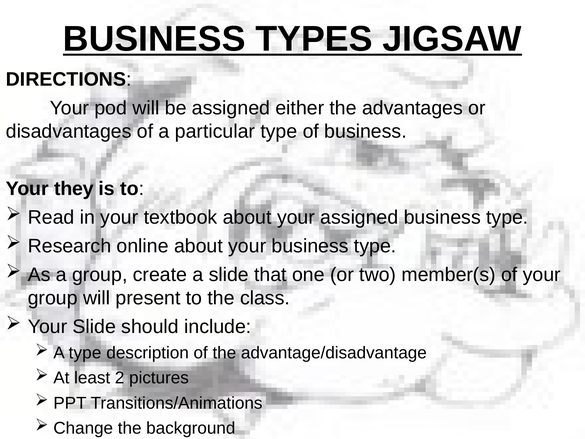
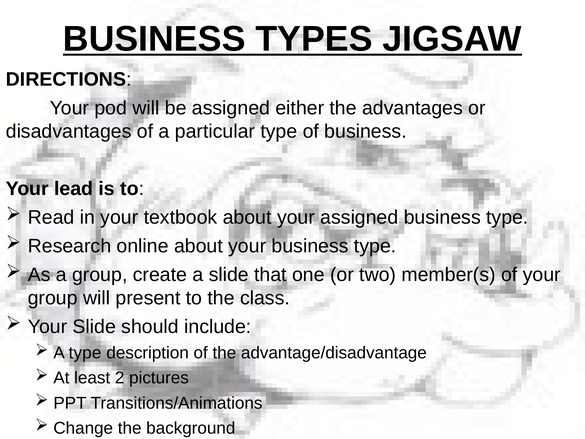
they: they -> lead
